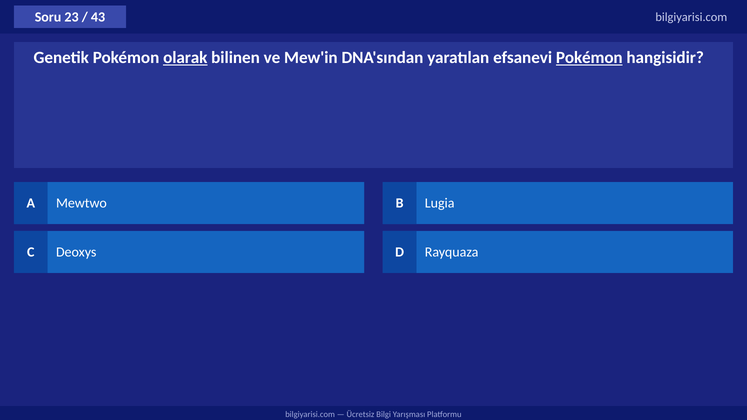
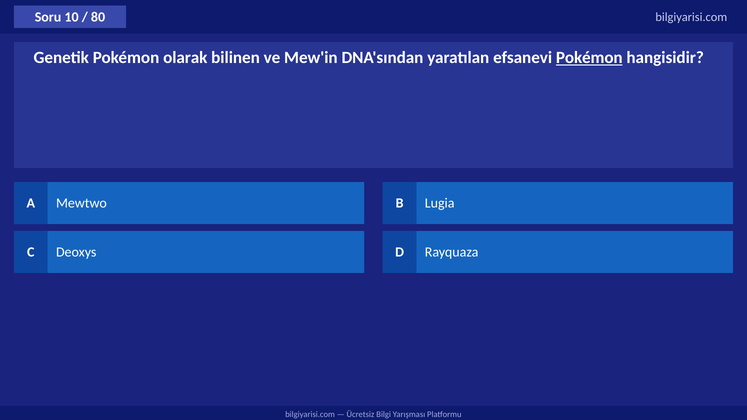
23: 23 -> 10
43: 43 -> 80
olarak underline: present -> none
